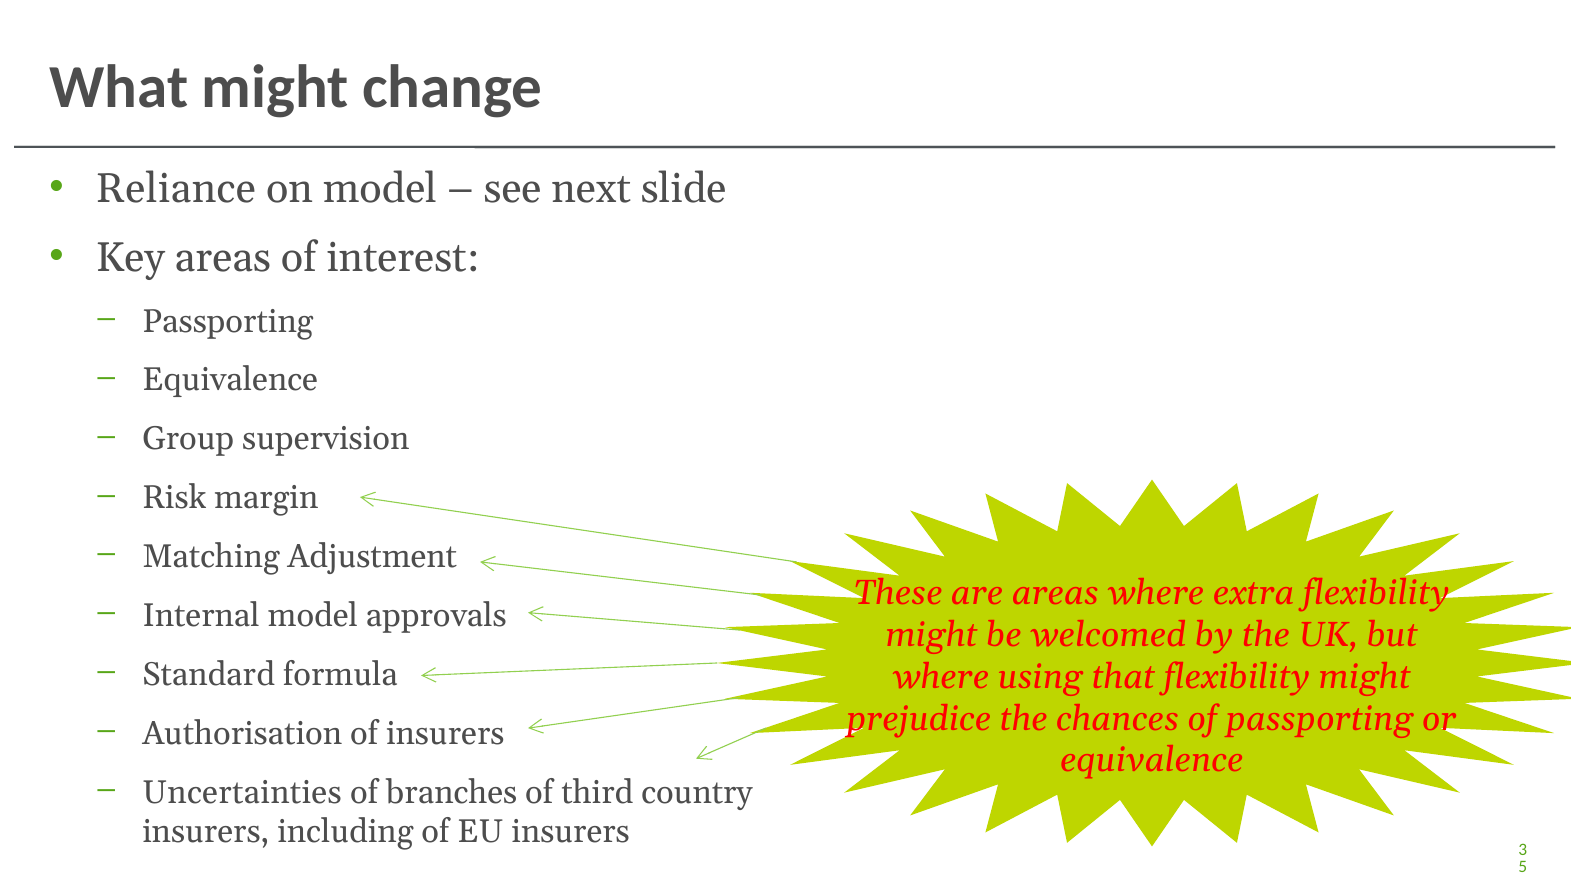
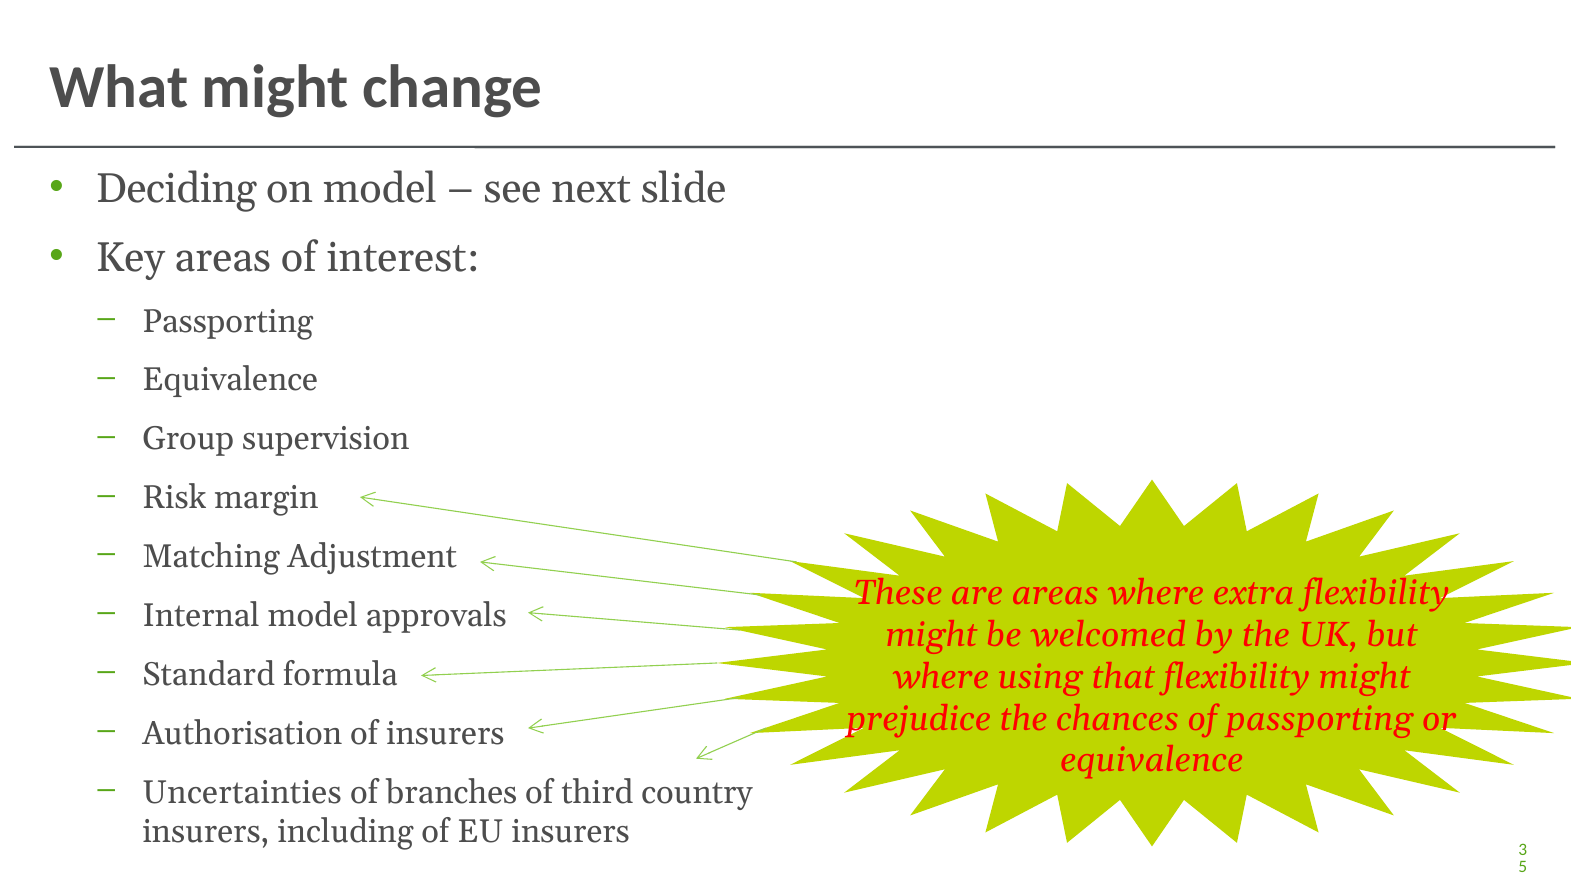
Reliance: Reliance -> Deciding
